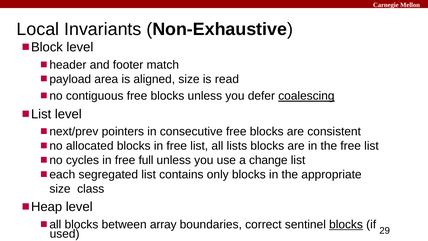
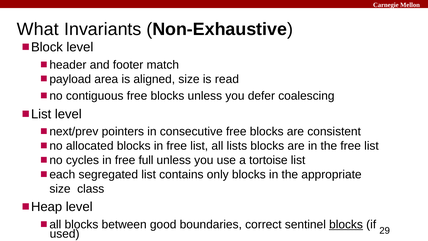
Local: Local -> What
coalescing underline: present -> none
change: change -> tortoise
array: array -> good
